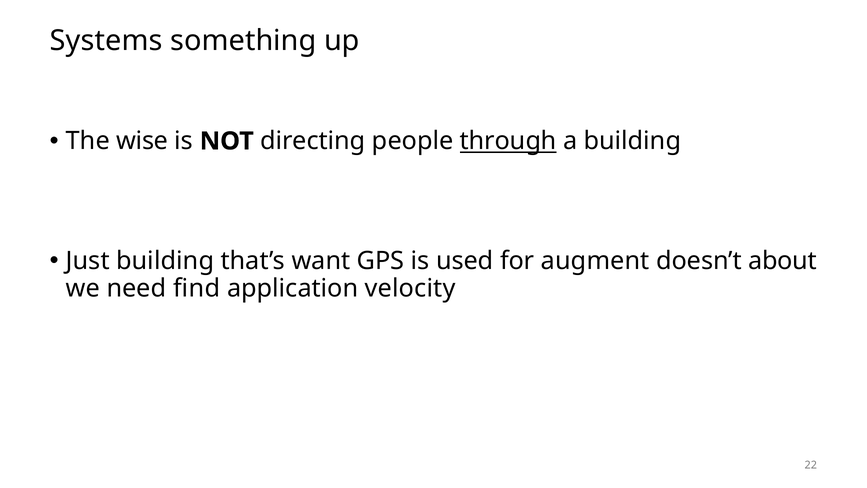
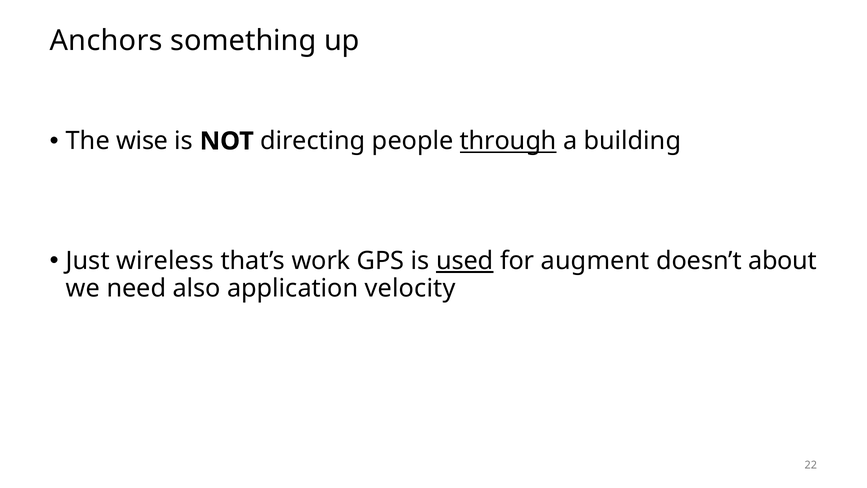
Systems: Systems -> Anchors
Just building: building -> wireless
want: want -> work
used underline: none -> present
find: find -> also
